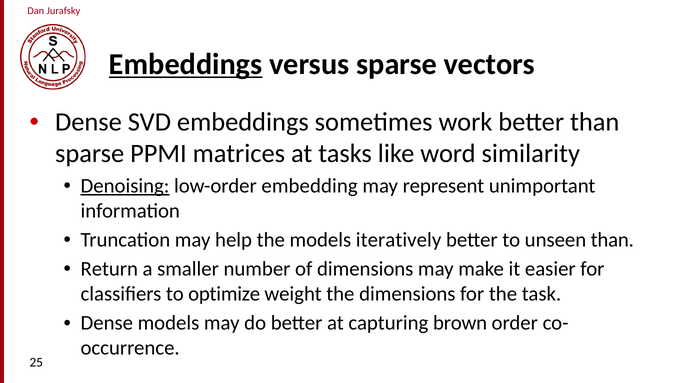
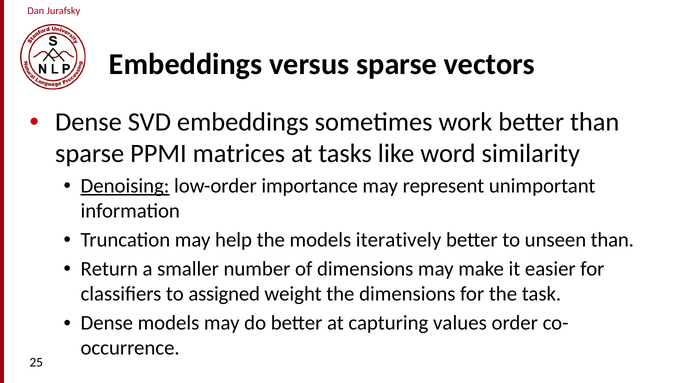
Embeddings at (186, 64) underline: present -> none
embedding: embedding -> importance
optimize: optimize -> assigned
brown: brown -> values
